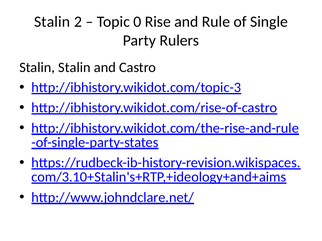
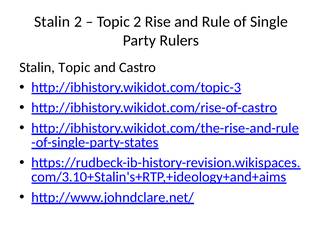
Topic 0: 0 -> 2
Stalin Stalin: Stalin -> Topic
